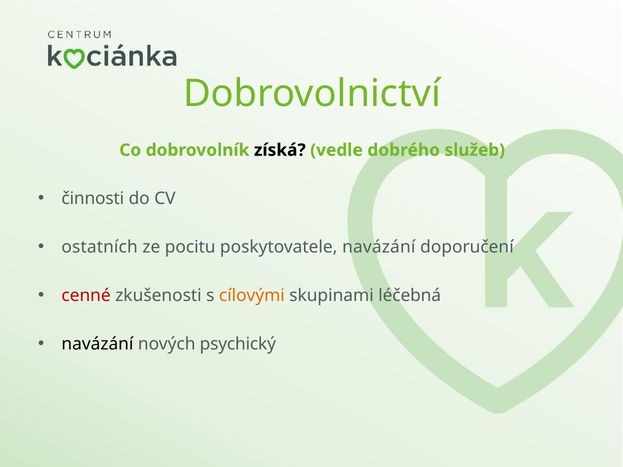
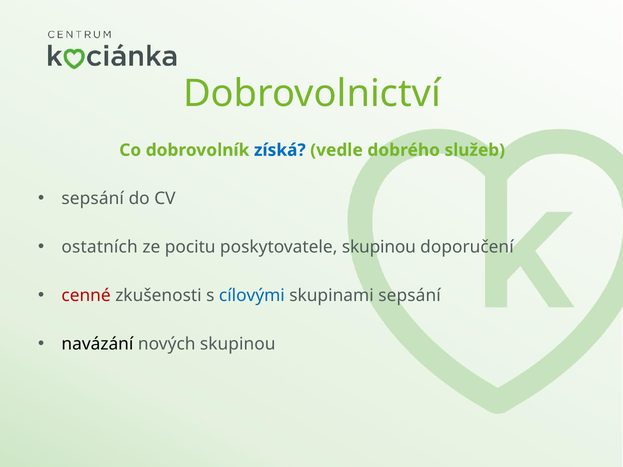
získá colour: black -> blue
činnosti at (93, 199): činnosti -> sepsání
poskytovatele navázání: navázání -> skupinou
cílovými colour: orange -> blue
skupinami léčebná: léčebná -> sepsání
nových psychický: psychický -> skupinou
